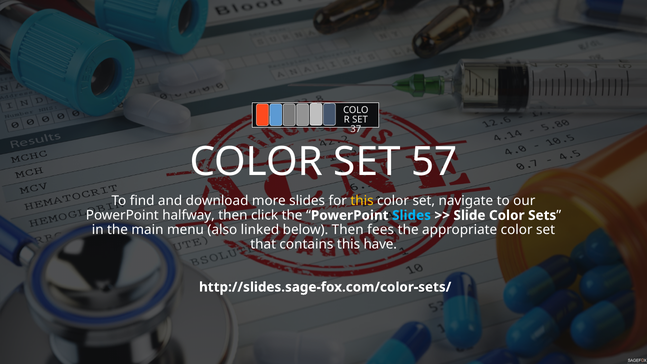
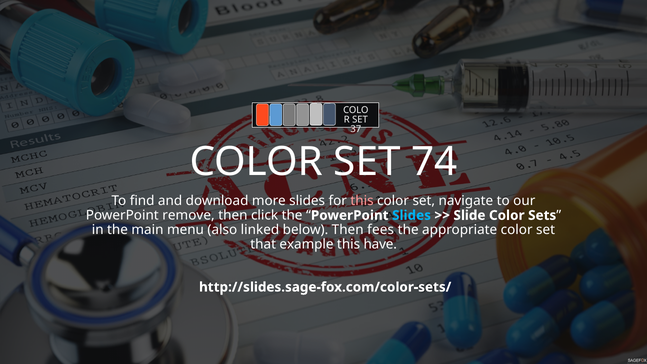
57: 57 -> 74
this at (362, 201) colour: yellow -> pink
halfway: halfway -> remove
contains: contains -> example
